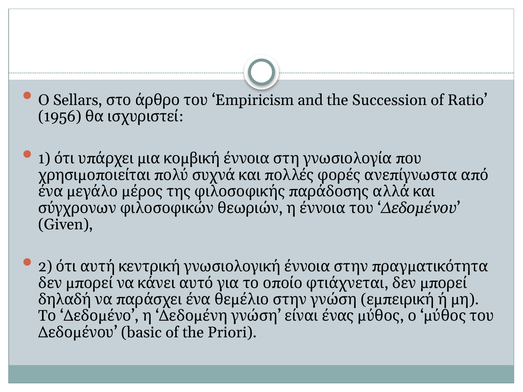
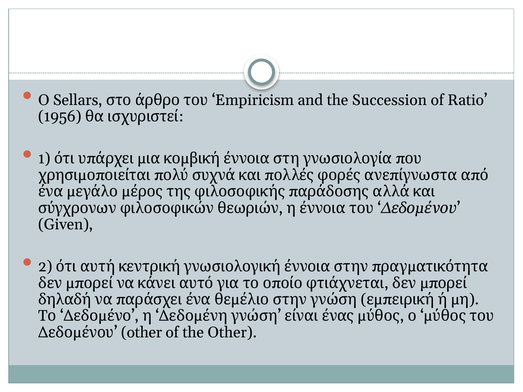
basic at (144, 333): basic -> other
the Priori: Priori -> Other
